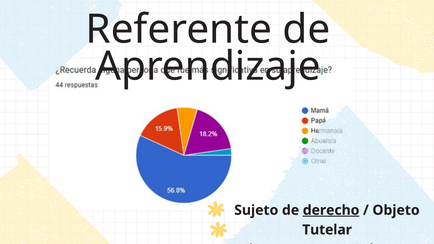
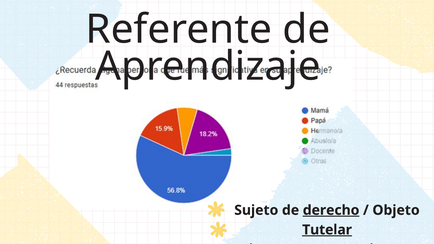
Tutelar underline: none -> present
